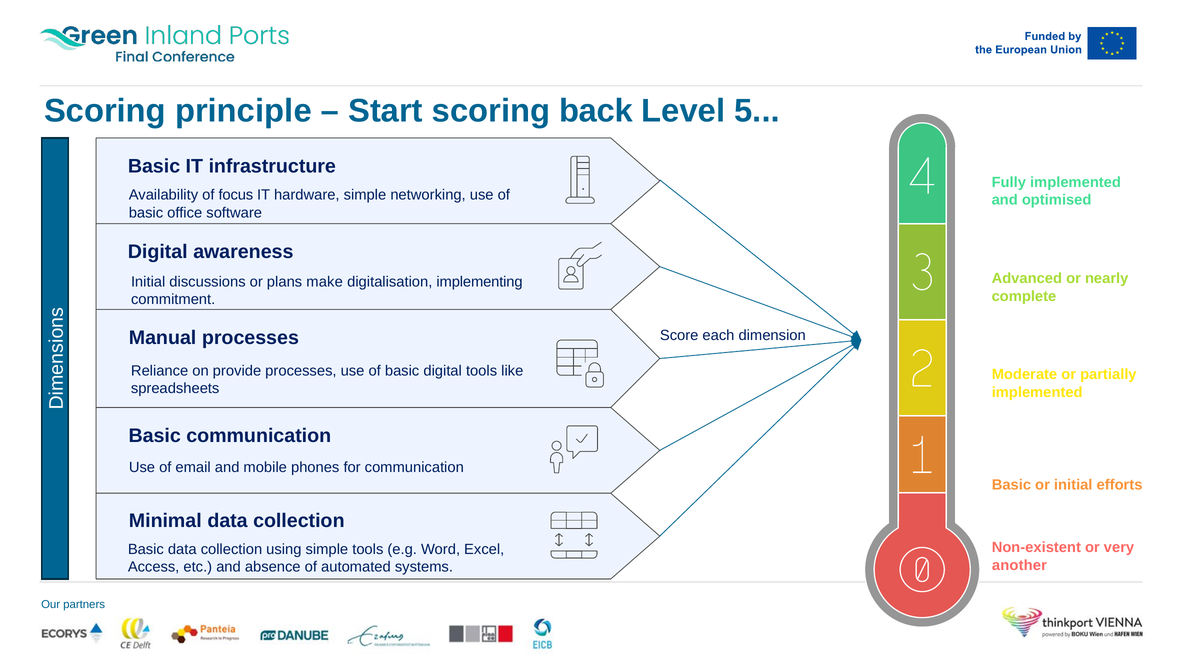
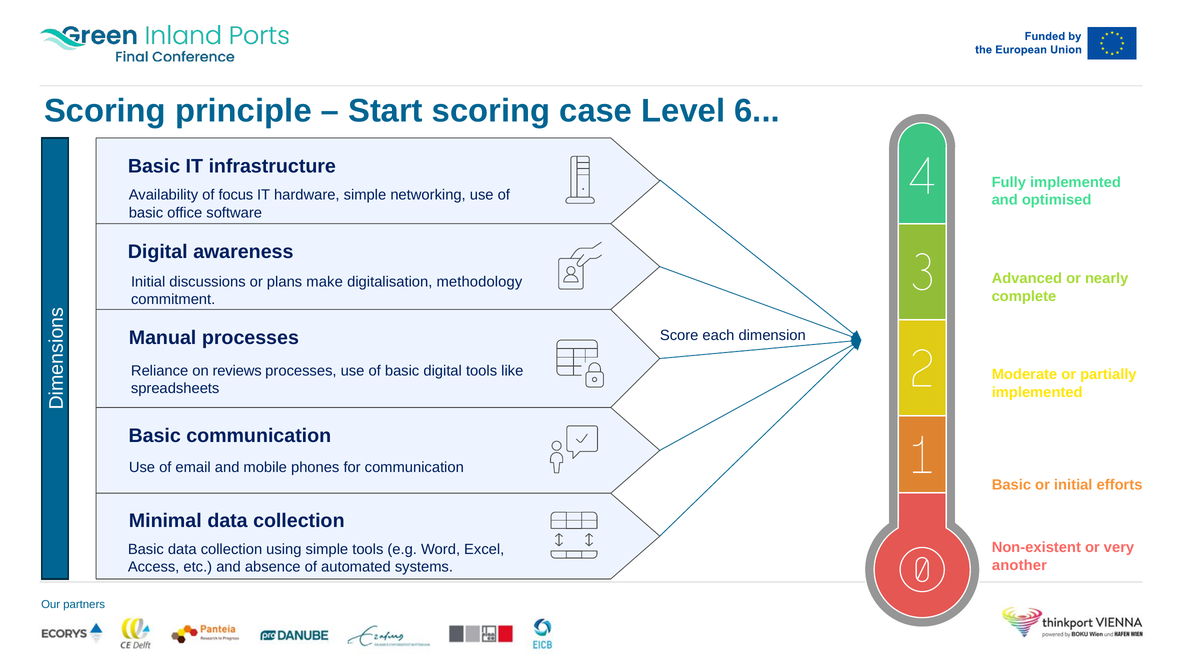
back: back -> case
5: 5 -> 6
implementing: implementing -> methodology
provide: provide -> reviews
